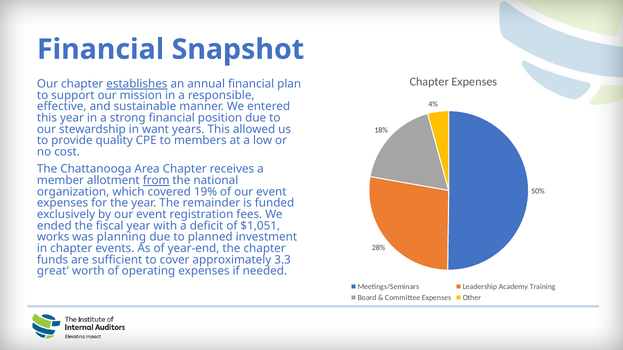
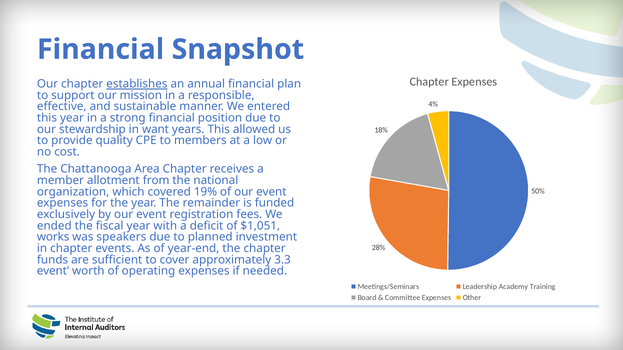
from underline: present -> none
planning: planning -> speakers
great at (53, 271): great -> event
